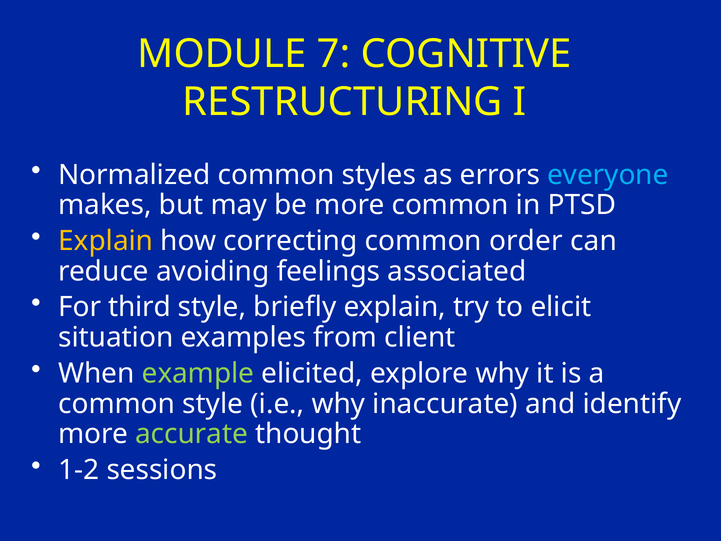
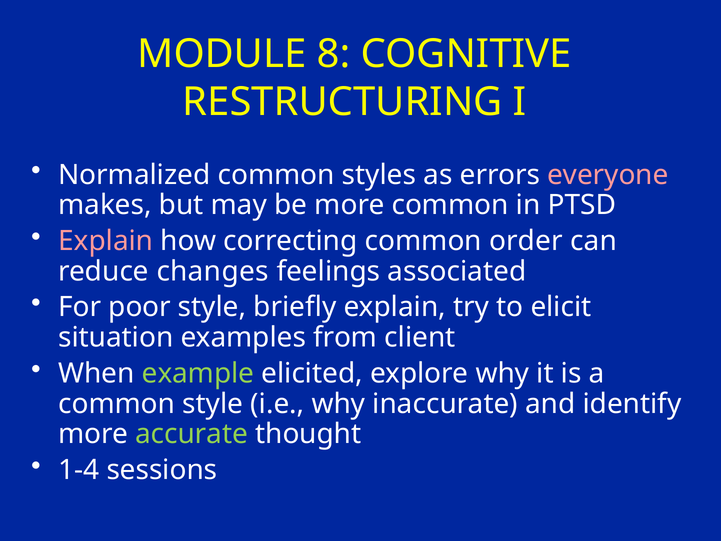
7: 7 -> 8
everyone colour: light blue -> pink
Explain at (106, 241) colour: yellow -> pink
avoiding: avoiding -> changes
third: third -> poor
1-2: 1-2 -> 1-4
